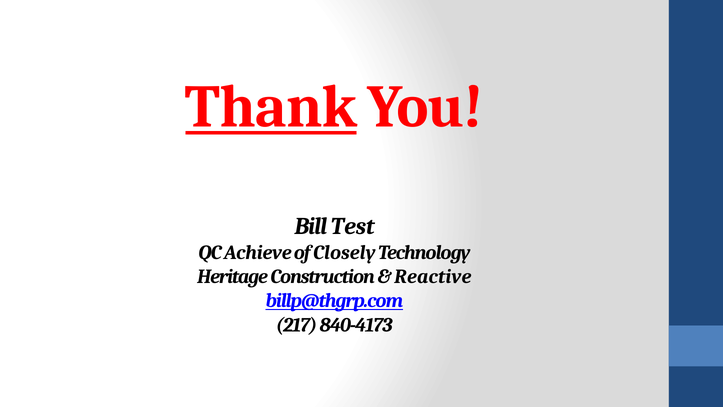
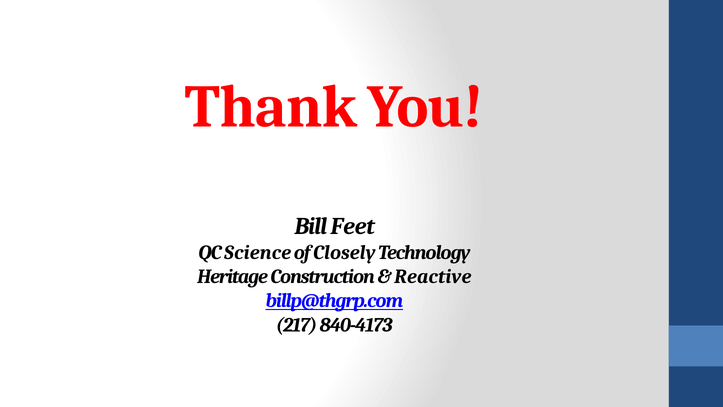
Thank underline: present -> none
Test: Test -> Feet
Achieve: Achieve -> Science
